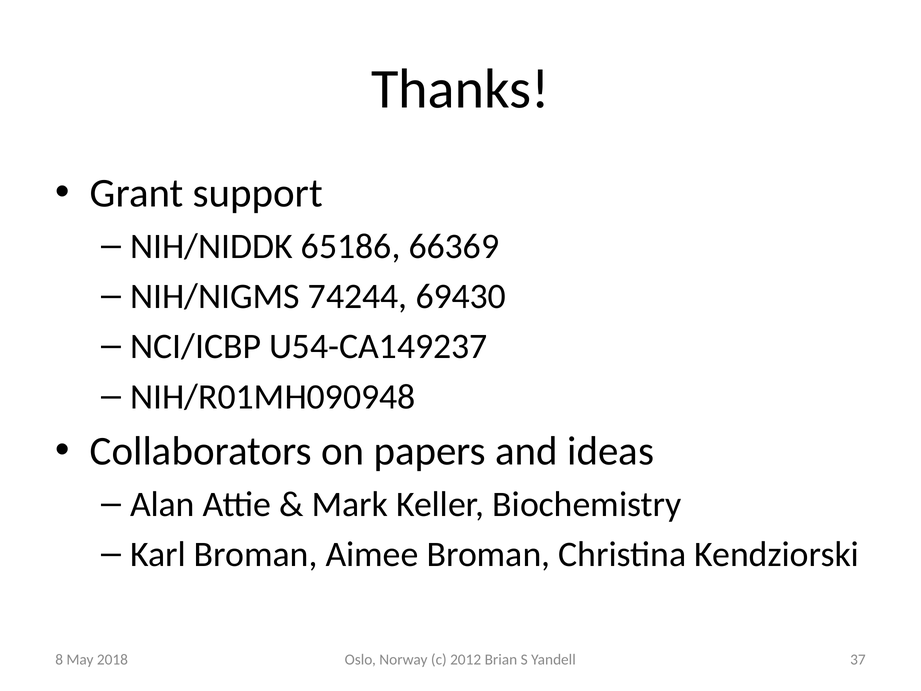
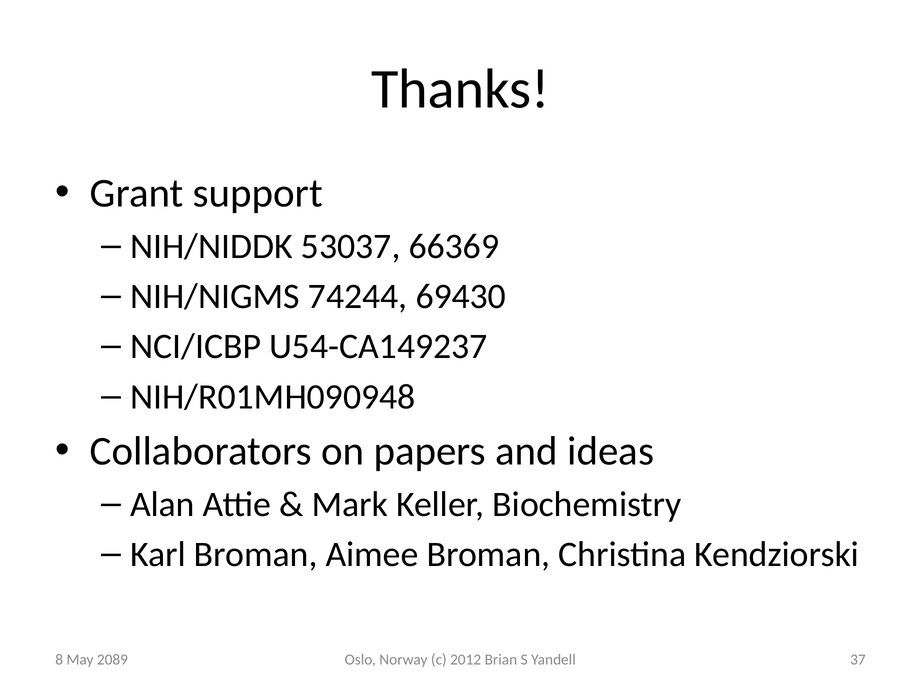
65186: 65186 -> 53037
2018: 2018 -> 2089
